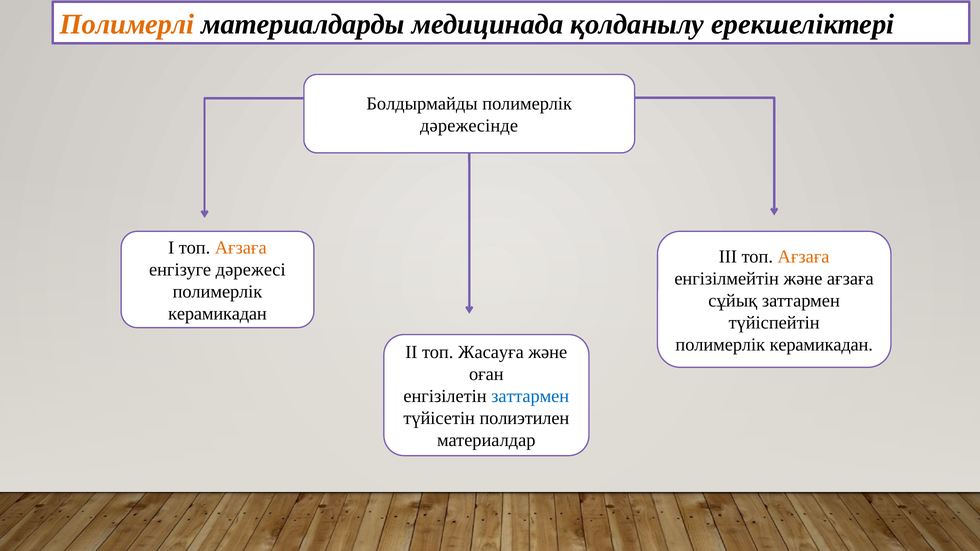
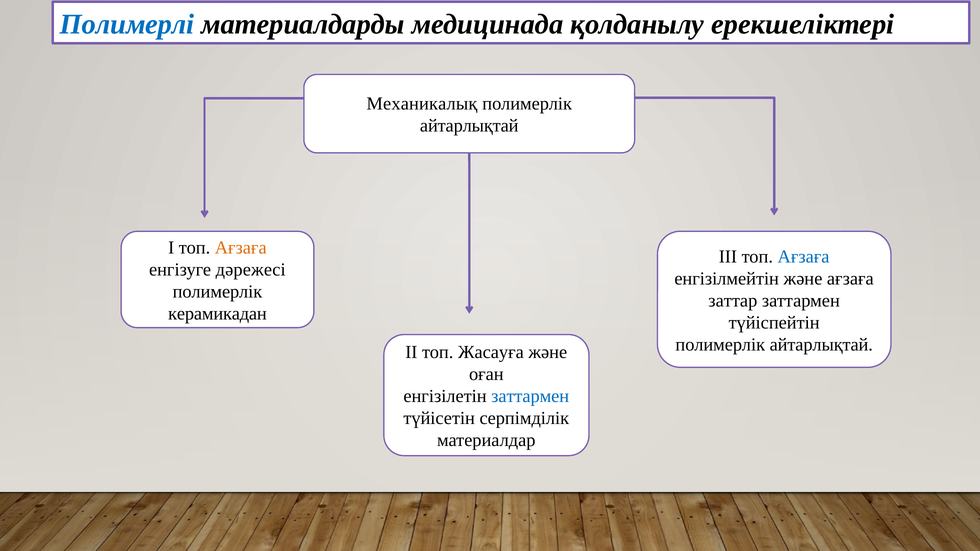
Полимерлі colour: orange -> blue
Болдырмайды: Болдырмайды -> Механикалық
дәрежесінде at (469, 126): дәрежесінде -> айтарлықтай
Ағзаға at (804, 257) colour: orange -> blue
сұйық: сұйық -> заттар
керамикадан at (821, 345): керамикадан -> айтарлықтай
полиэтилен: полиэтилен -> серпімділік
